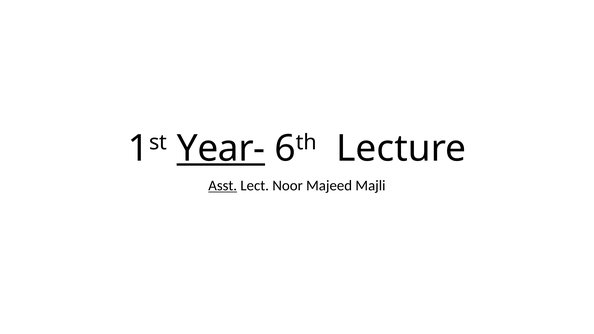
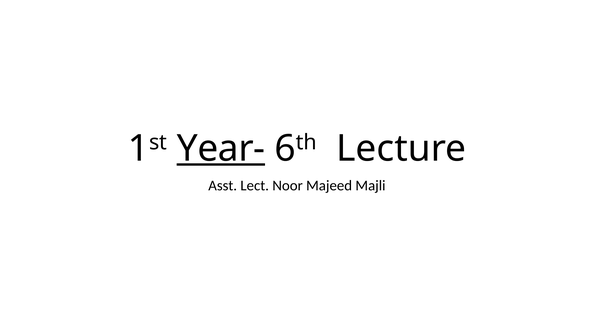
Asst underline: present -> none
